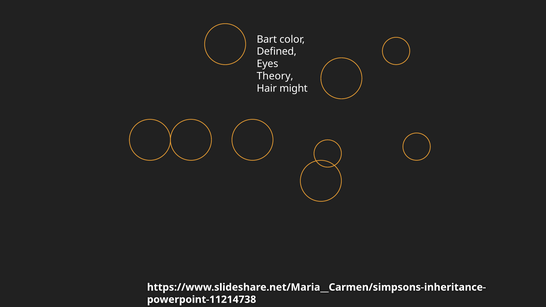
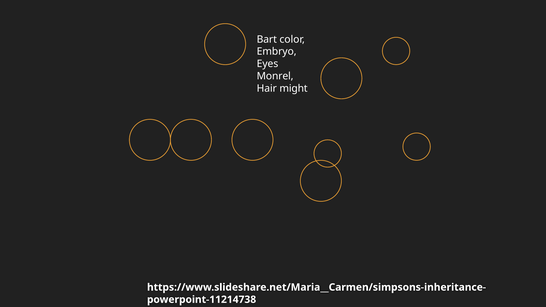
Defined: Defined -> Embryo
Theory: Theory -> Monrel
